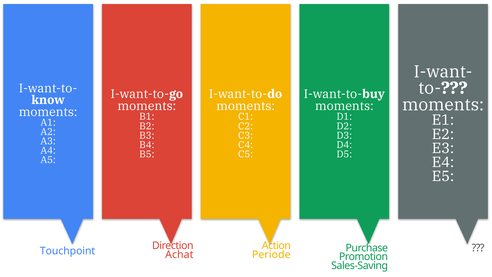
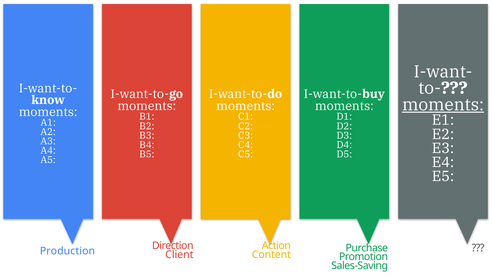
moments at (443, 105) underline: none -> present
Touchpoint: Touchpoint -> Production
Achat: Achat -> Client
Periode: Periode -> Content
